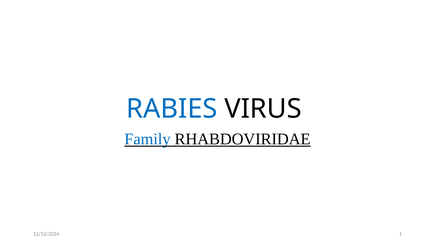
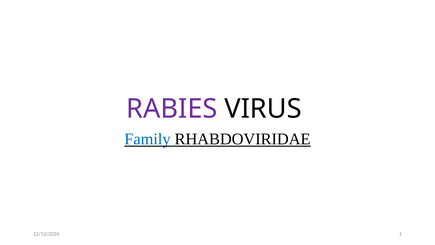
RABIES colour: blue -> purple
